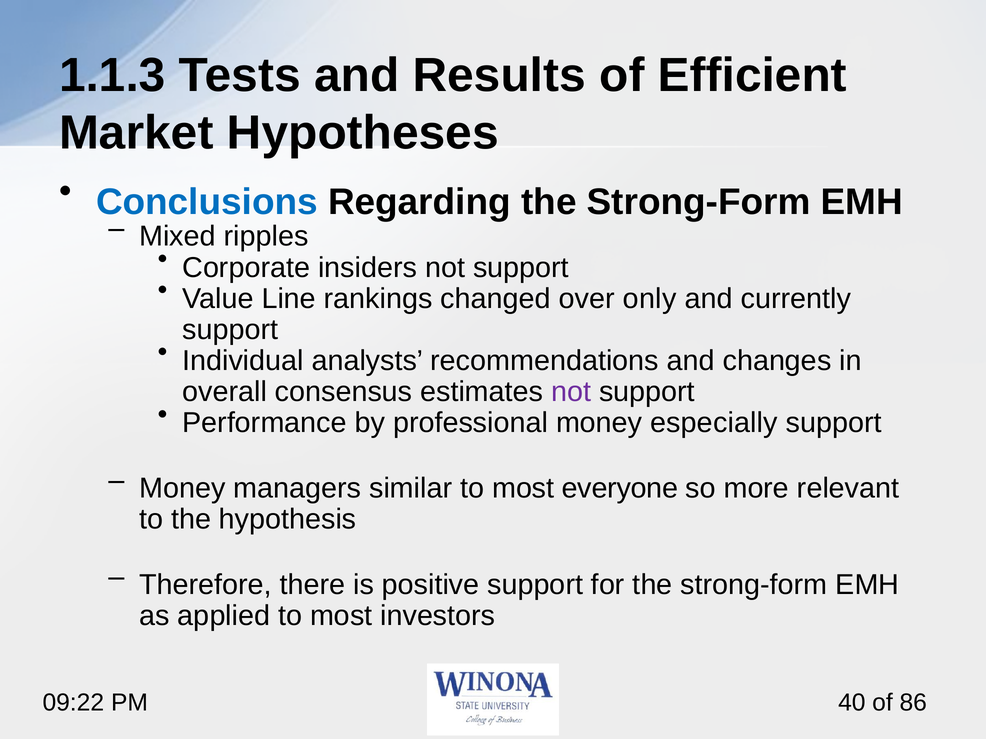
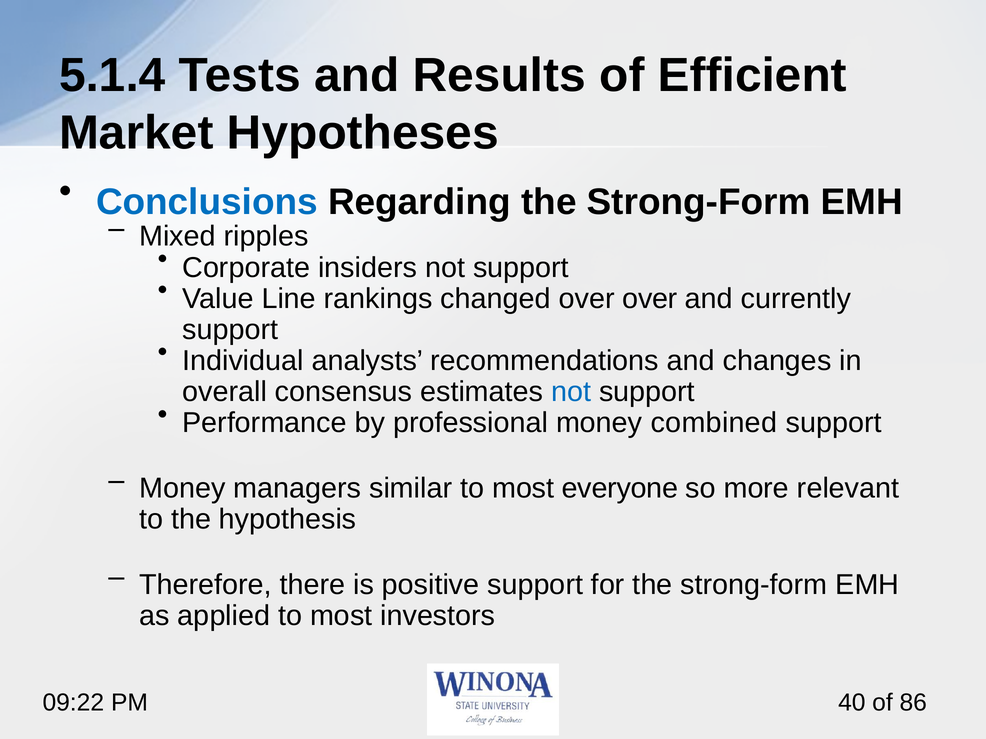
1.1.3: 1.1.3 -> 5.1.4
over only: only -> over
not at (571, 392) colour: purple -> blue
especially: especially -> combined
